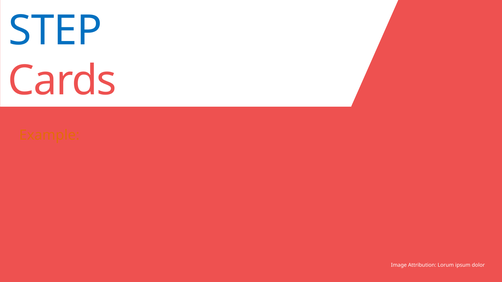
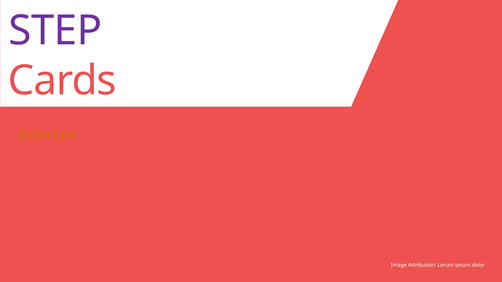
STEP colour: blue -> purple
